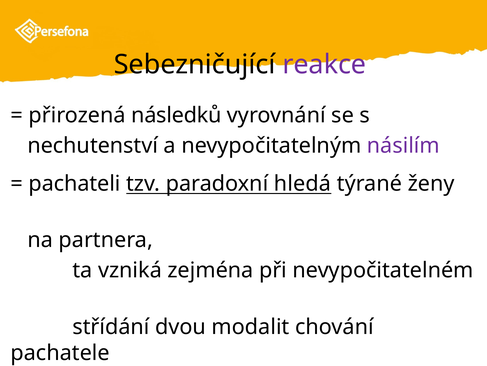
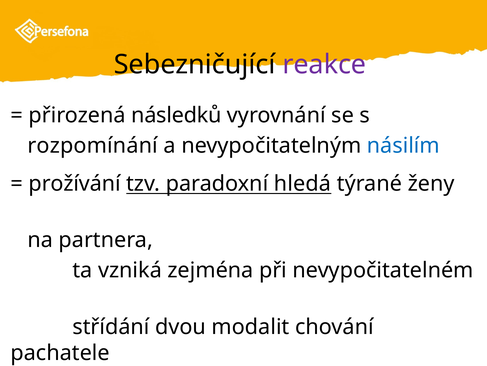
nechutenství: nechutenství -> rozpomínání
násilím colour: purple -> blue
pachateli: pachateli -> prožívání
